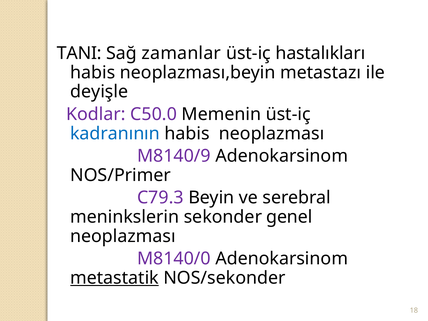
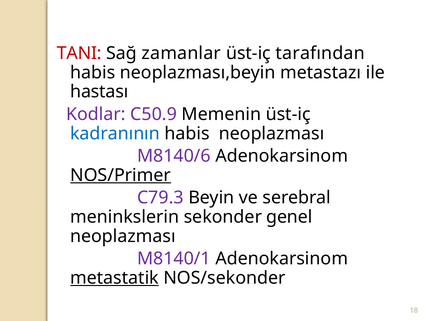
TANI colour: black -> red
hastalıkları: hastalıkları -> tarafından
deyişle: deyişle -> hastası
C50.0: C50.0 -> C50.9
M8140/9: M8140/9 -> M8140/6
NOS/Primer underline: none -> present
M8140/0: M8140/0 -> M8140/1
